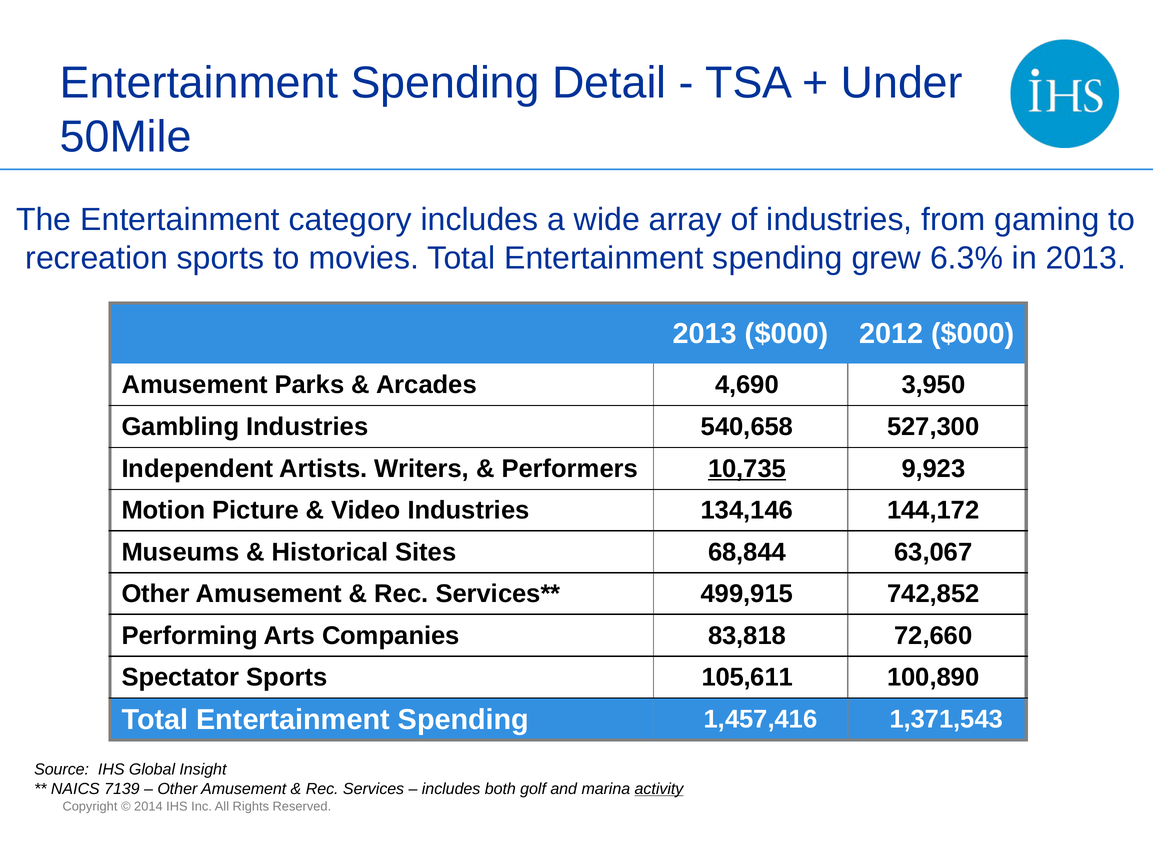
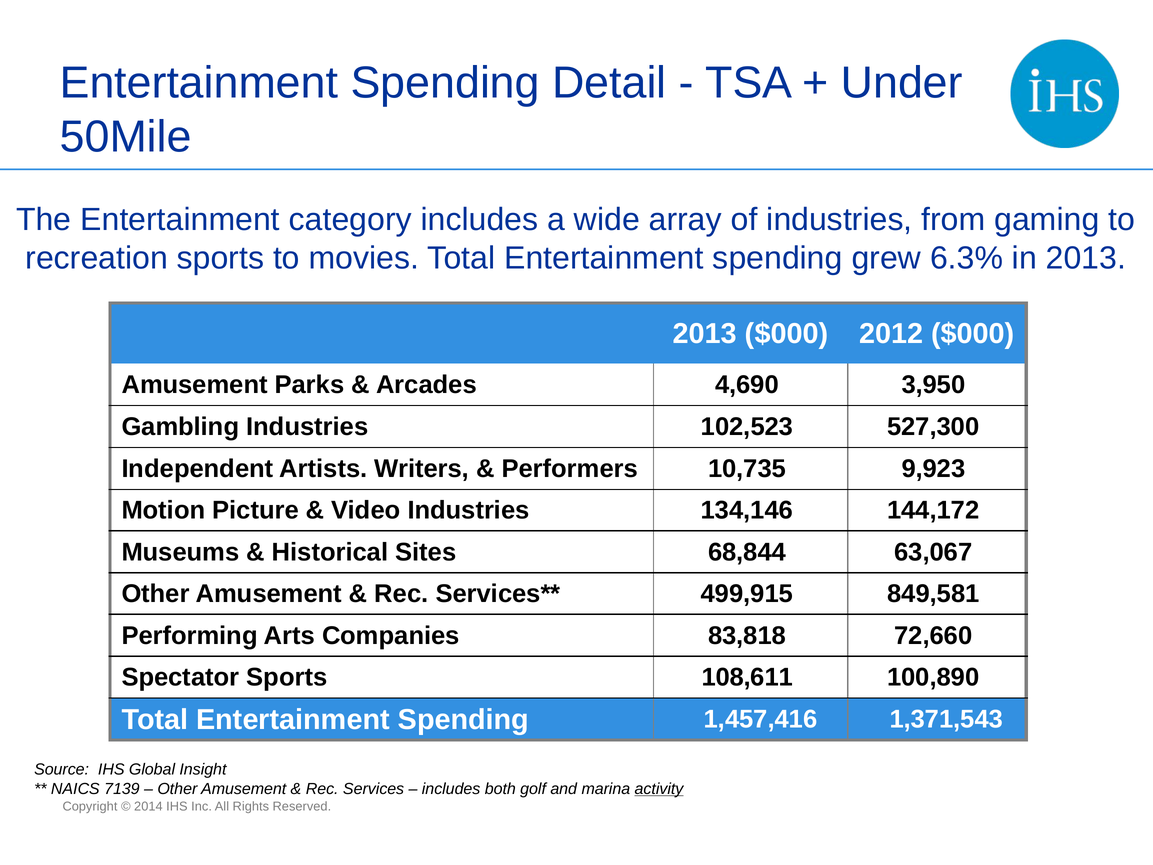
540,658: 540,658 -> 102,523
10,735 underline: present -> none
742,852: 742,852 -> 849,581
105,611: 105,611 -> 108,611
